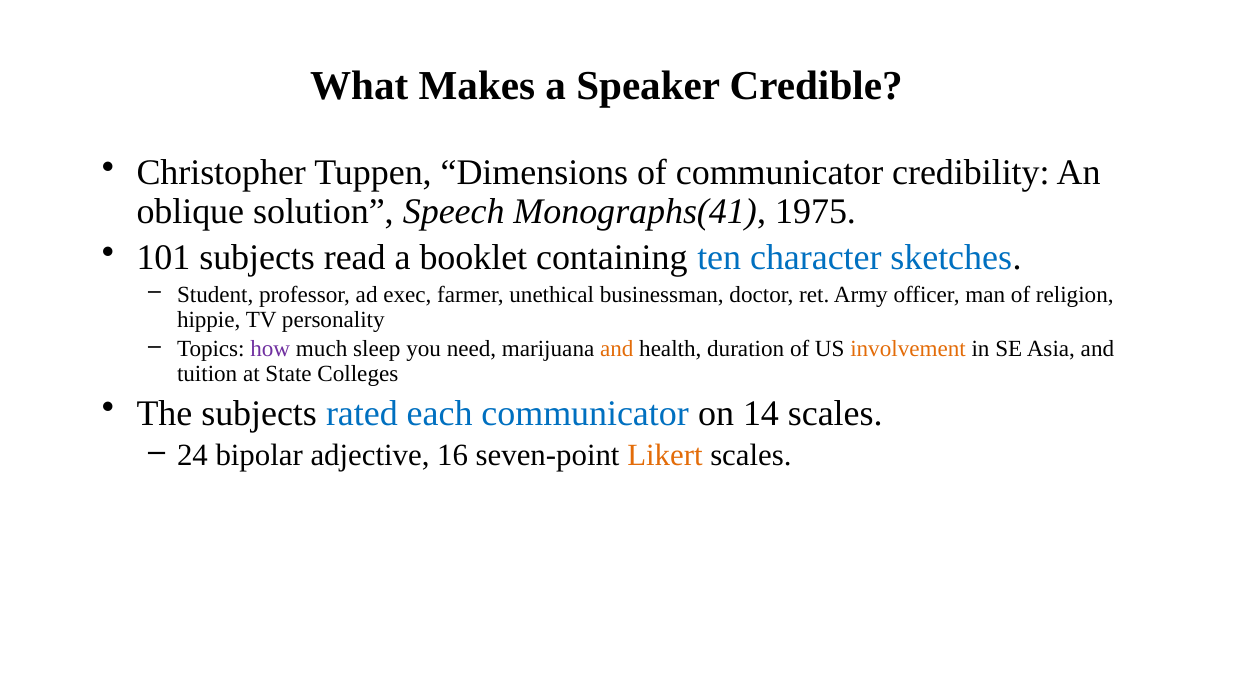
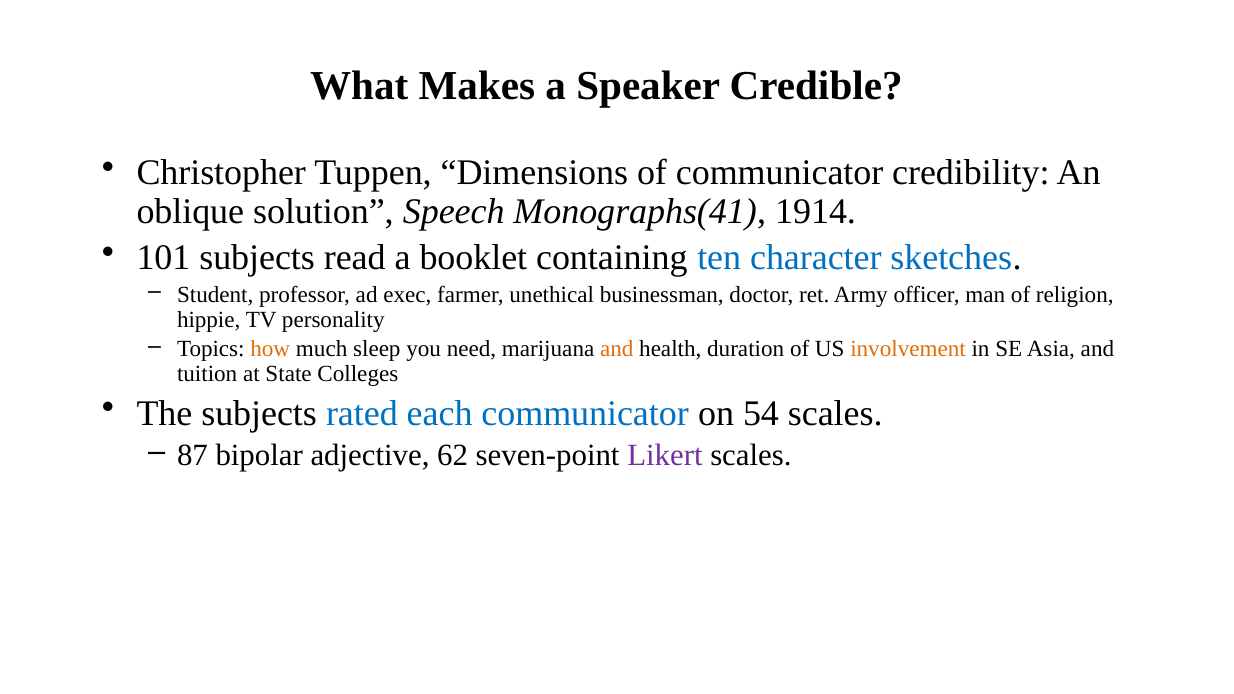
1975: 1975 -> 1914
how colour: purple -> orange
14: 14 -> 54
24: 24 -> 87
16: 16 -> 62
Likert colour: orange -> purple
